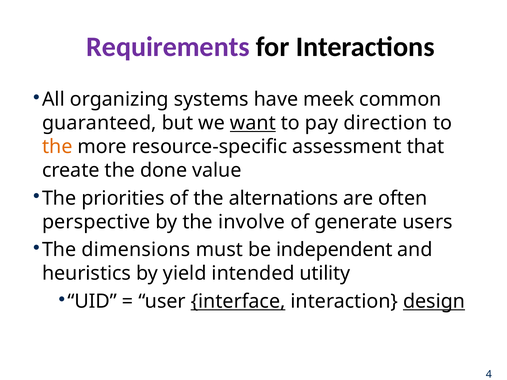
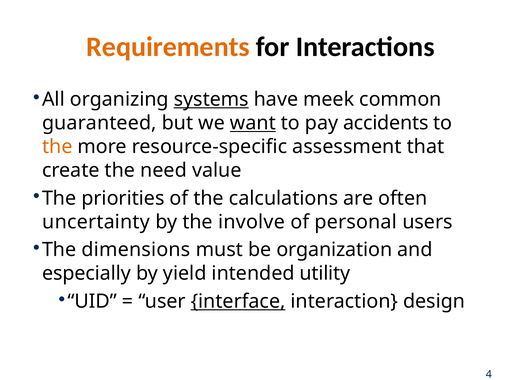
Requirements colour: purple -> orange
systems underline: none -> present
direction: direction -> accidents
done: done -> need
alternations: alternations -> calculations
perspective: perspective -> uncertainty
generate: generate -> personal
independent: independent -> organization
heuristics: heuristics -> especially
design underline: present -> none
